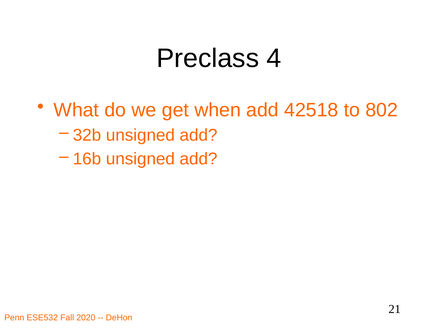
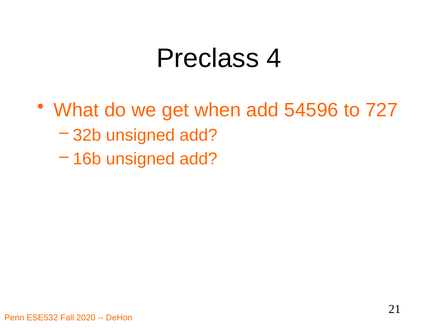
42518: 42518 -> 54596
802: 802 -> 727
